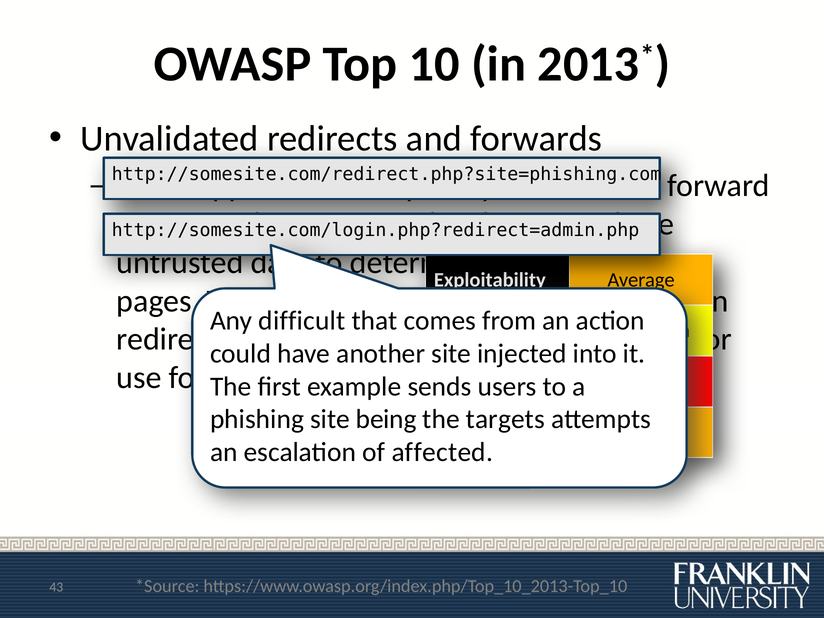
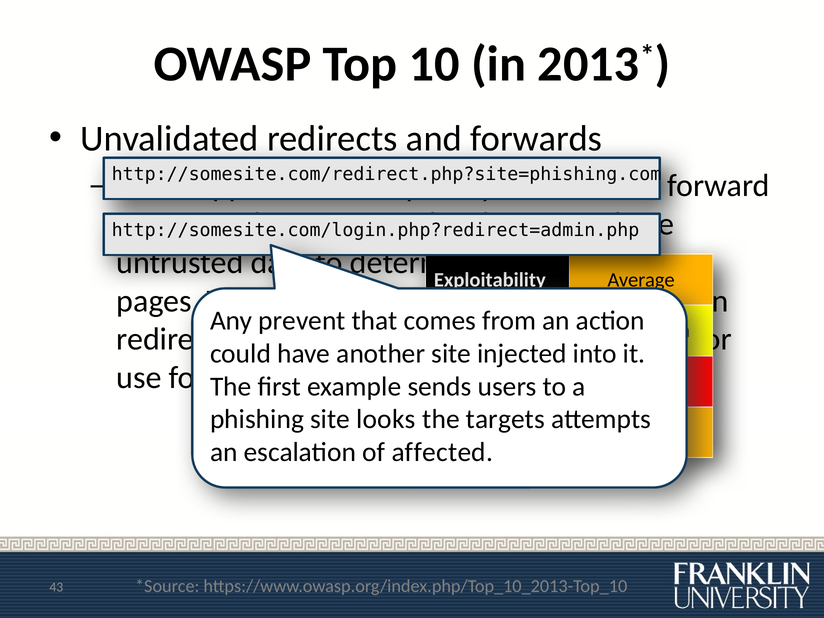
difficult: difficult -> prevent
being: being -> looks
